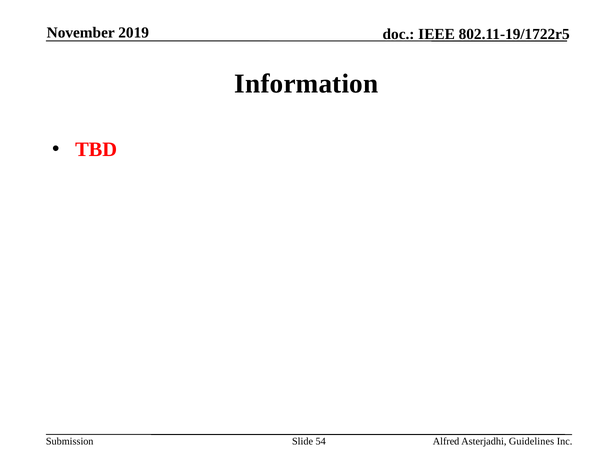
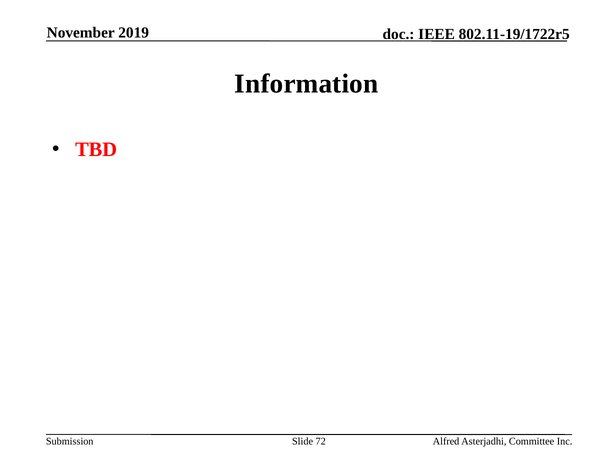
54: 54 -> 72
Guidelines: Guidelines -> Committee
